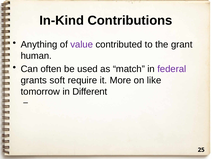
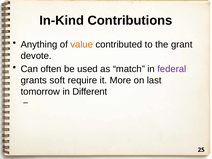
value colour: purple -> orange
human: human -> devote
like: like -> last
